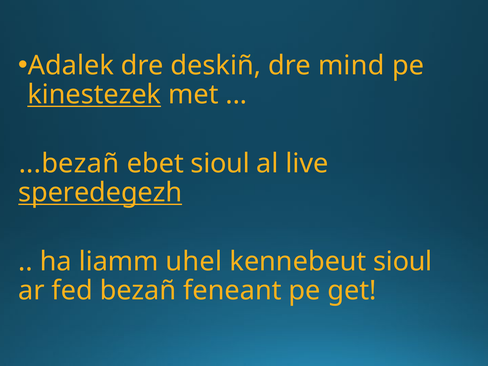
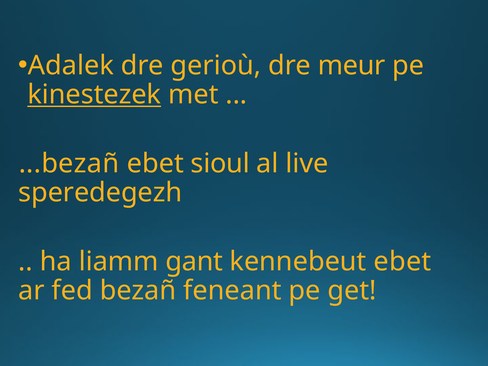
deskiñ: deskiñ -> gerioù
mind: mind -> meur
speredegezh underline: present -> none
uhel: uhel -> gant
kennebeut sioul: sioul -> ebet
